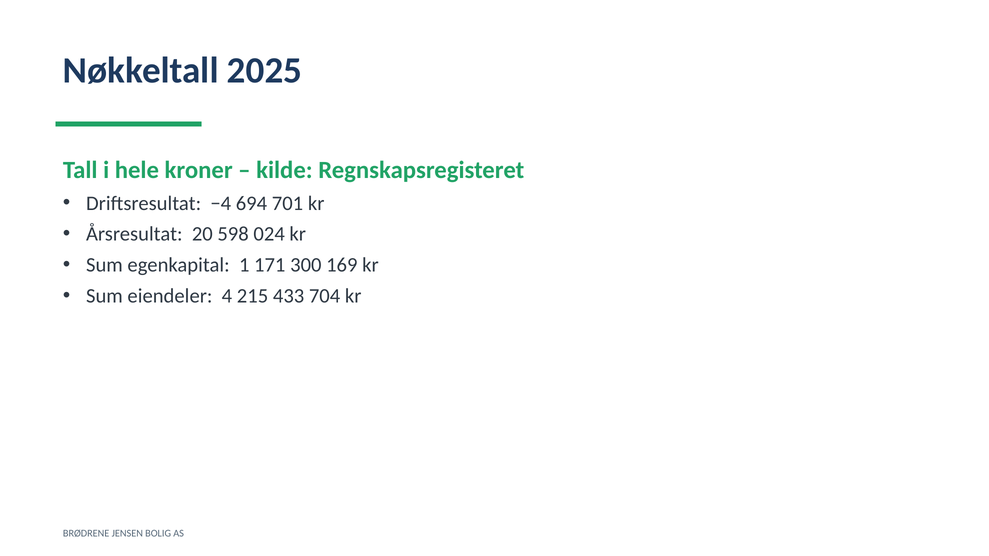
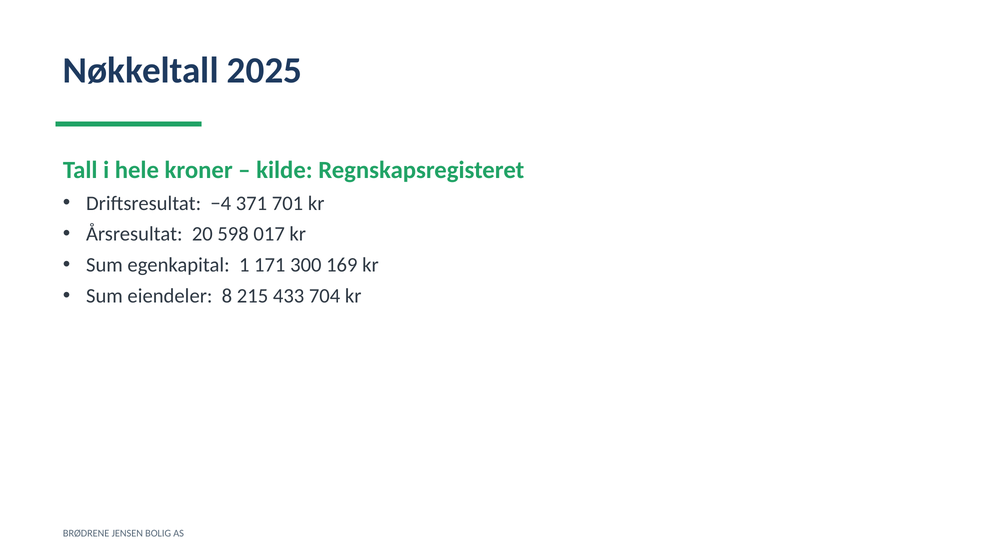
694: 694 -> 371
024: 024 -> 017
4: 4 -> 8
